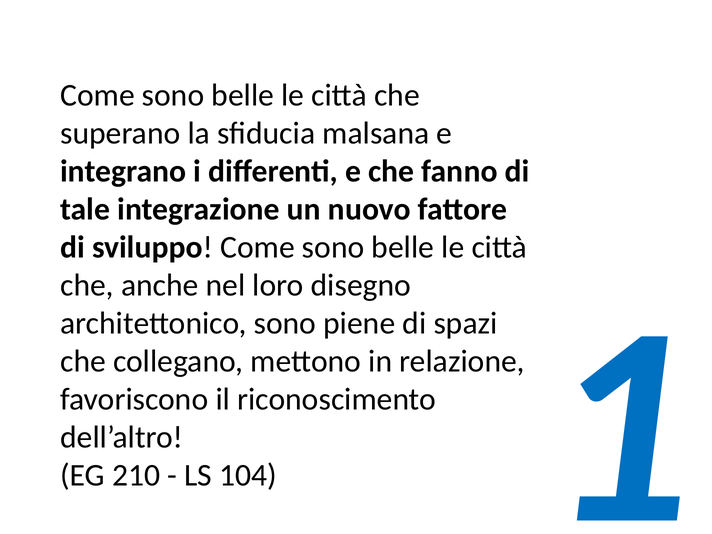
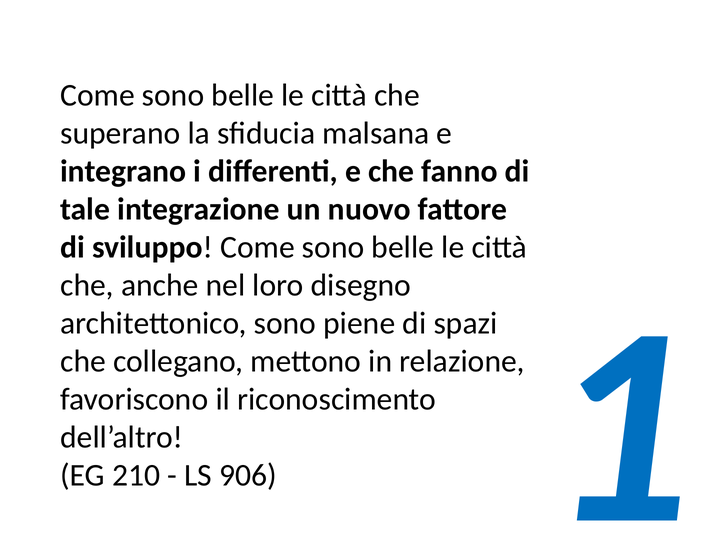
104: 104 -> 906
